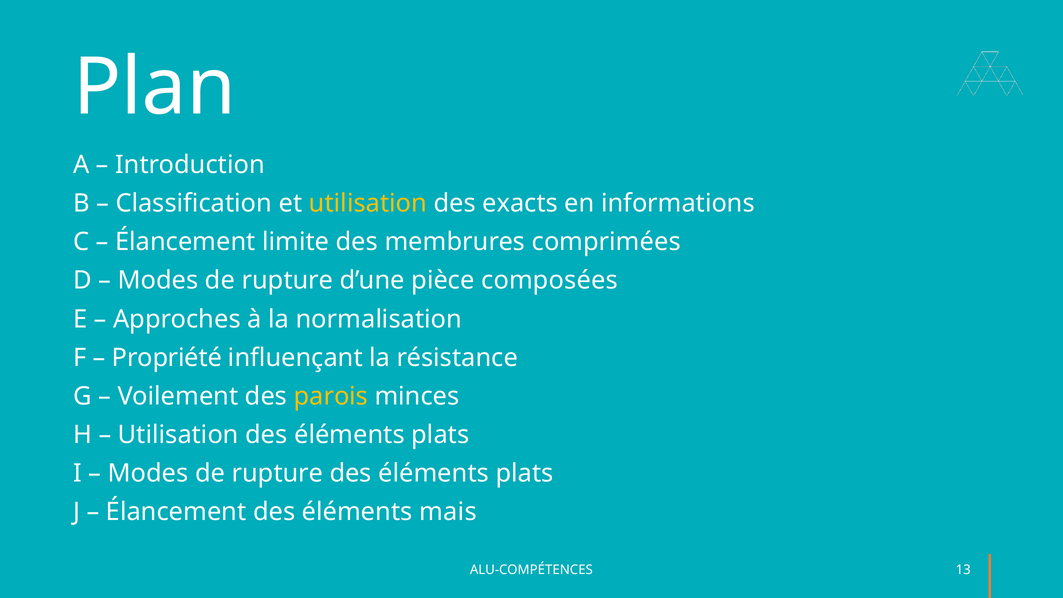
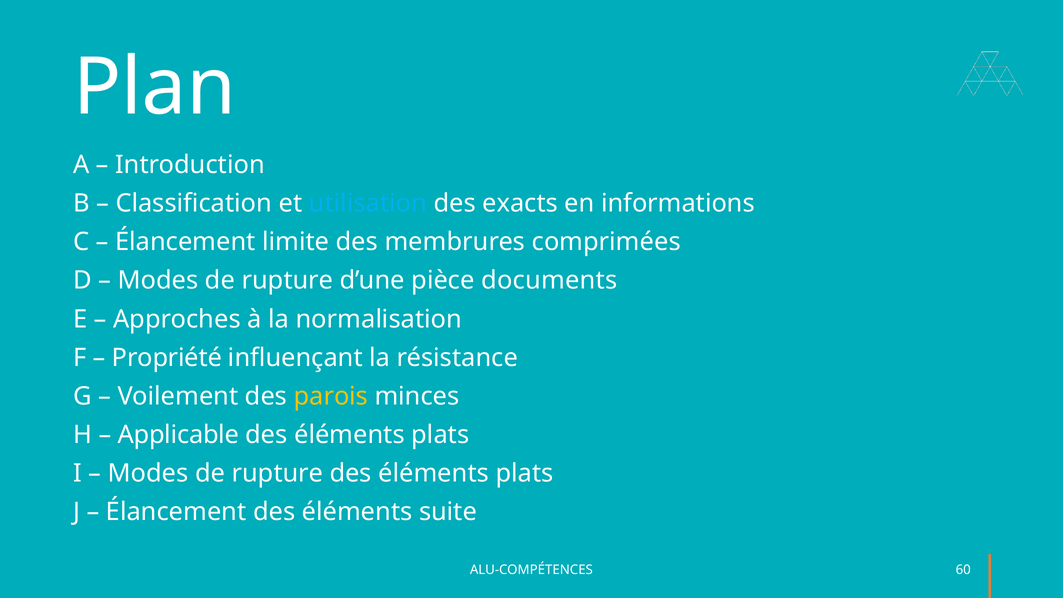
utilisation at (368, 203) colour: yellow -> light blue
composées: composées -> documents
Utilisation at (178, 435): Utilisation -> Applicable
mais: mais -> suite
13: 13 -> 60
